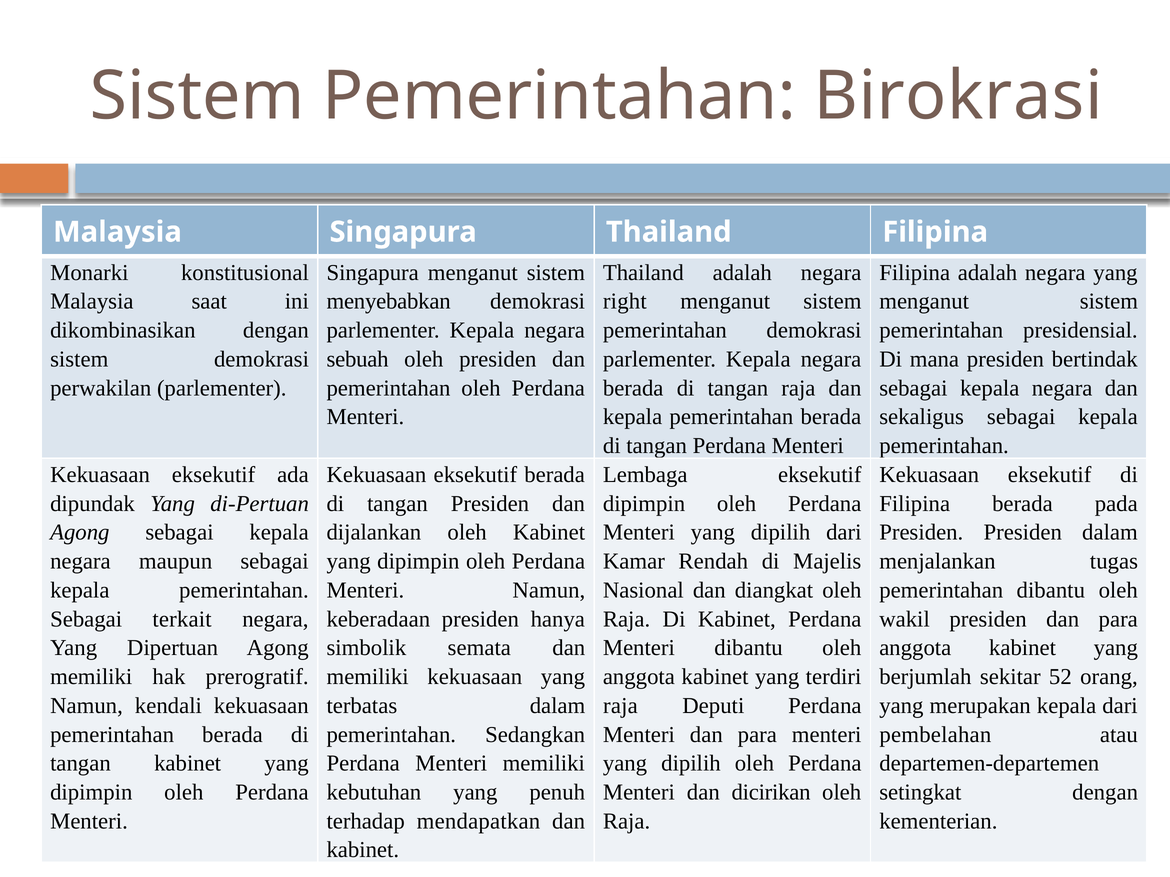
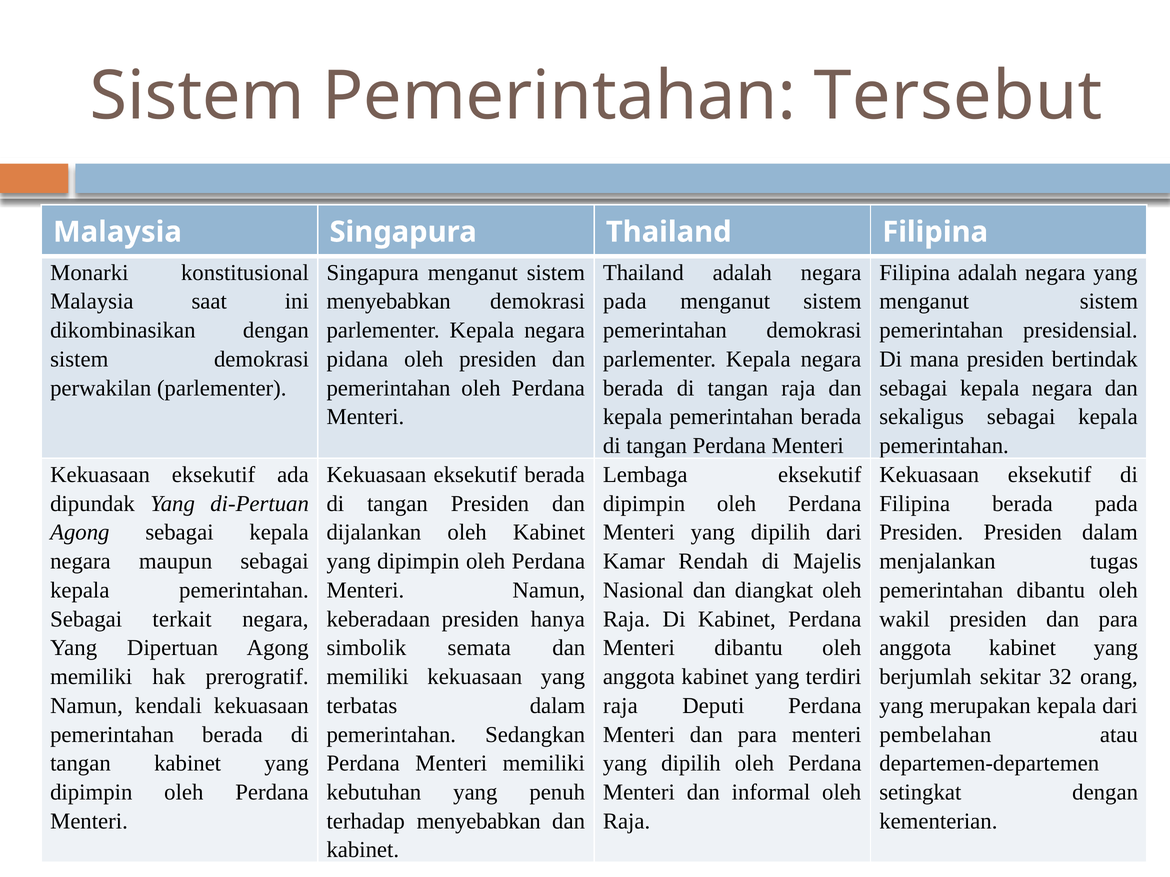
Birokrasi: Birokrasi -> Tersebut
right at (625, 302): right -> pada
sebuah: sebuah -> pidana
52: 52 -> 32
dicirikan: dicirikan -> informal
terhadap mendapatkan: mendapatkan -> menyebabkan
